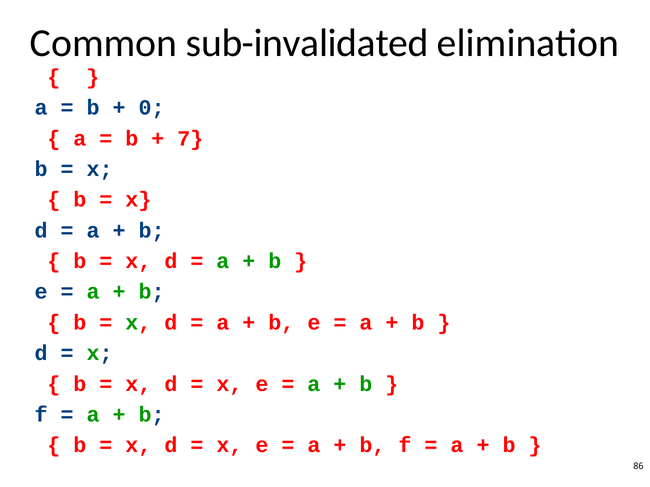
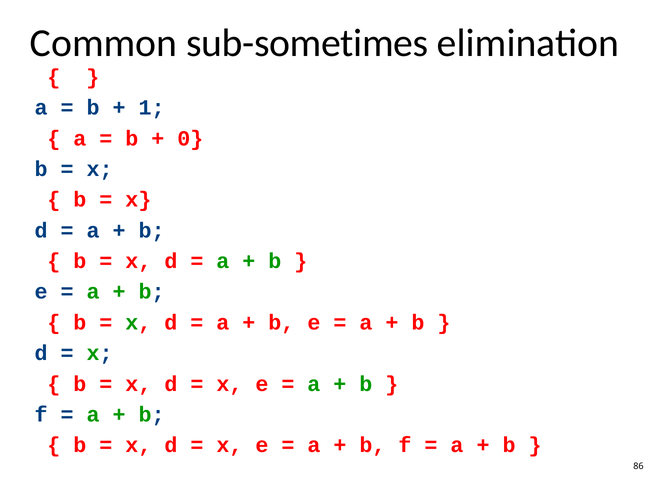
sub-invalidated: sub-invalidated -> sub-sometimes
0: 0 -> 1
7: 7 -> 0
